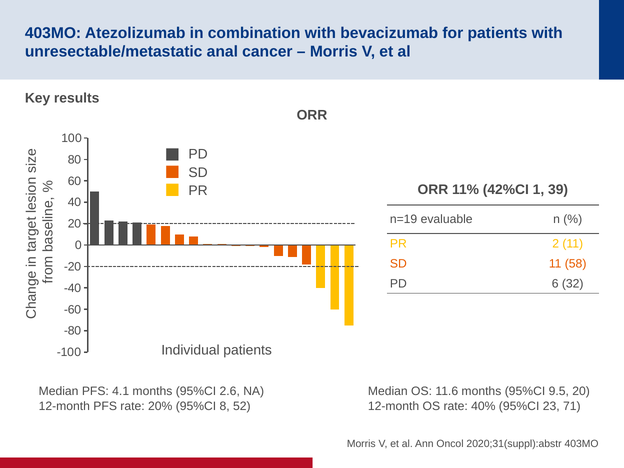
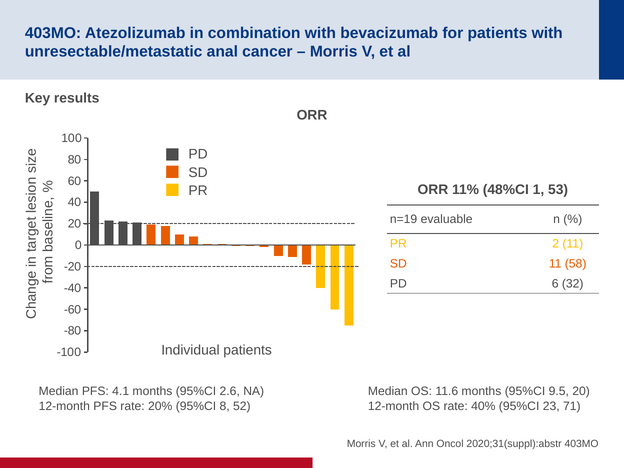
42%CI: 42%CI -> 48%CI
39: 39 -> 53
